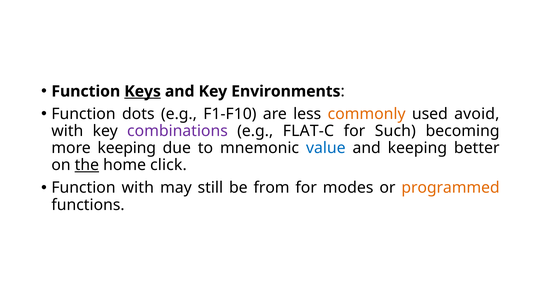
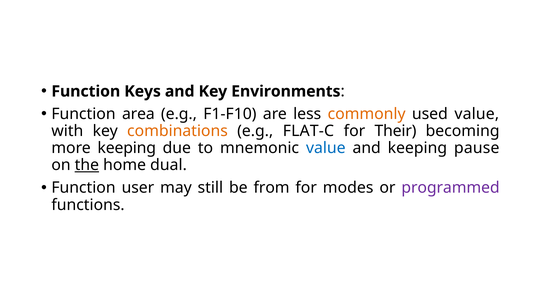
Keys underline: present -> none
dots: dots -> area
used avoid: avoid -> value
combinations colour: purple -> orange
Such: Such -> Their
better: better -> pause
click: click -> dual
Function with: with -> user
programmed colour: orange -> purple
